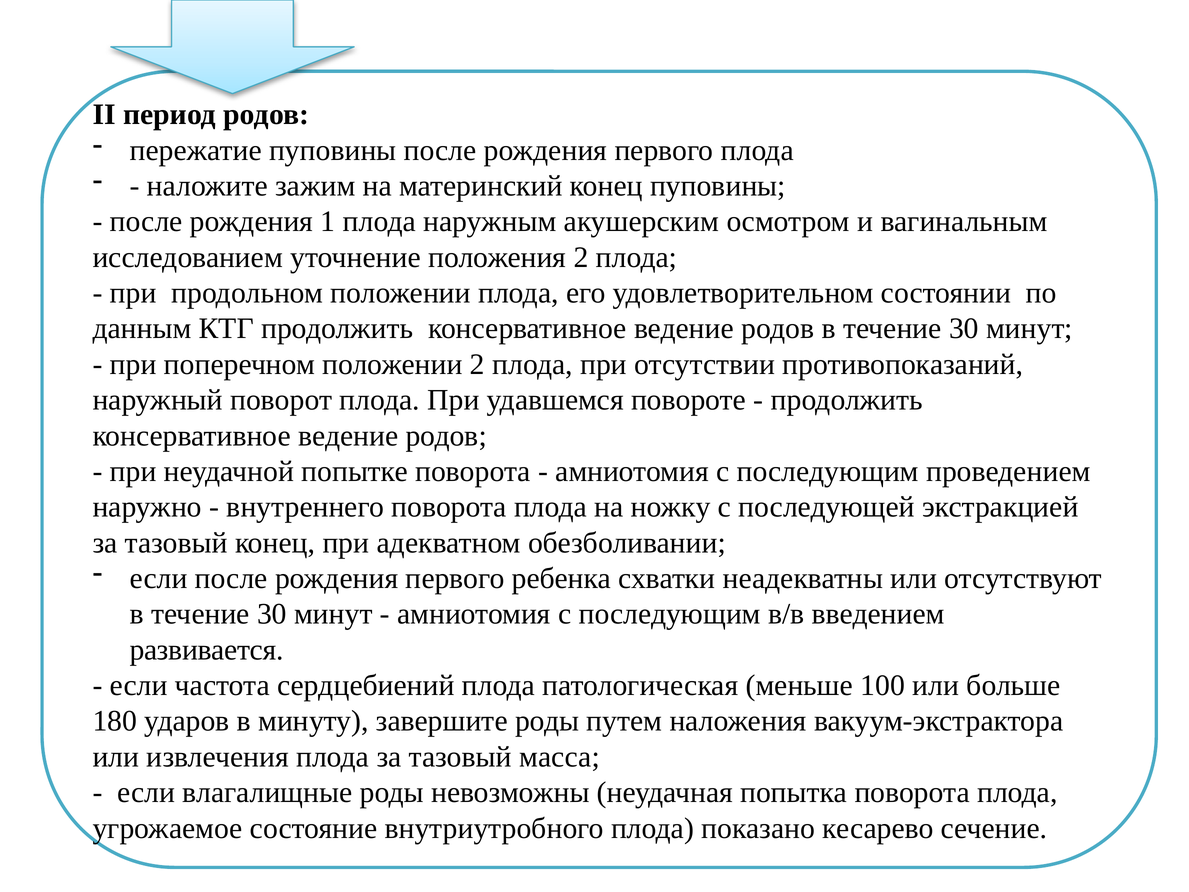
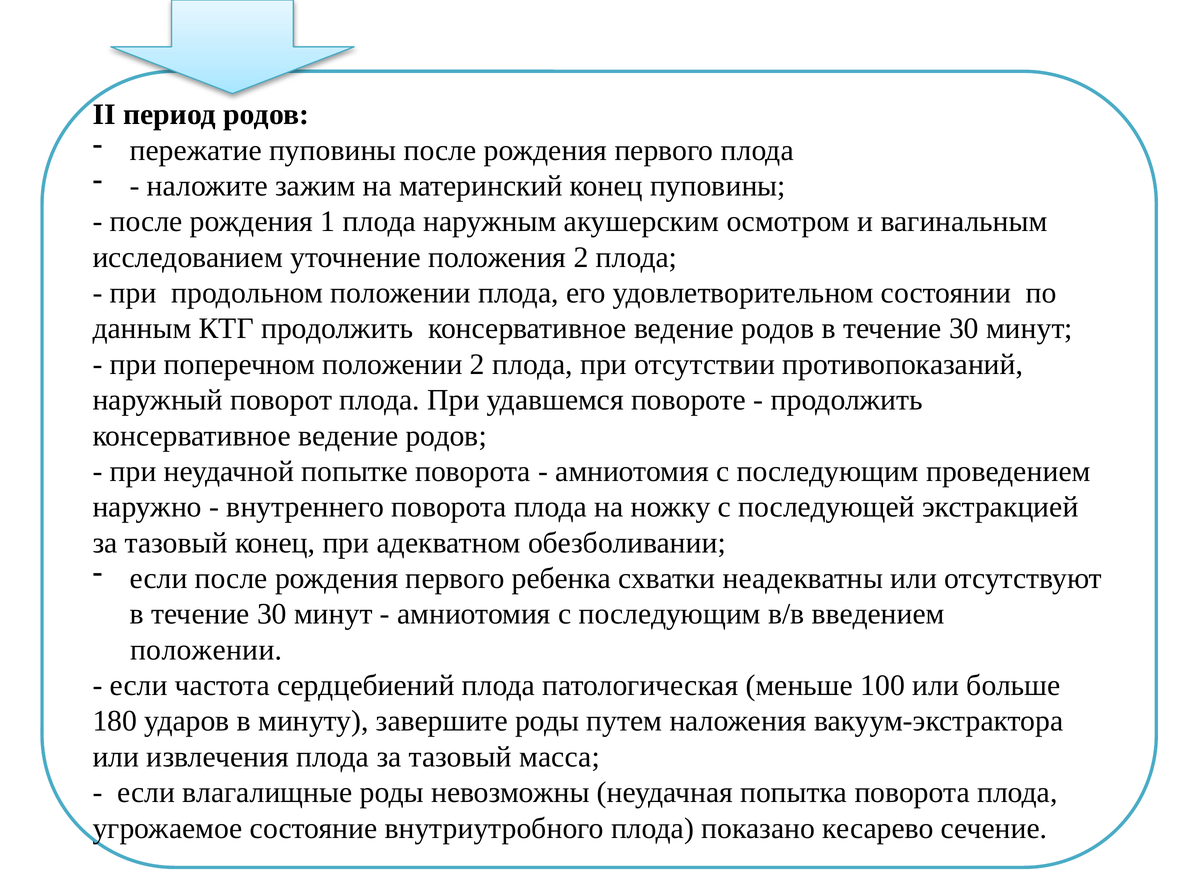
развивается at (207, 650): развивается -> положении
